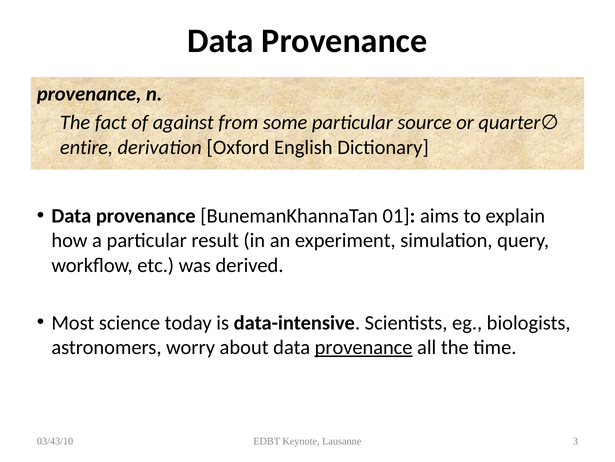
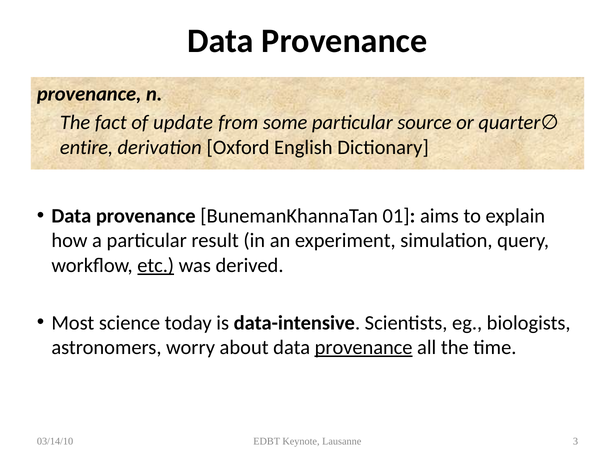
against: against -> update
etc underline: none -> present
03/43/10: 03/43/10 -> 03/14/10
